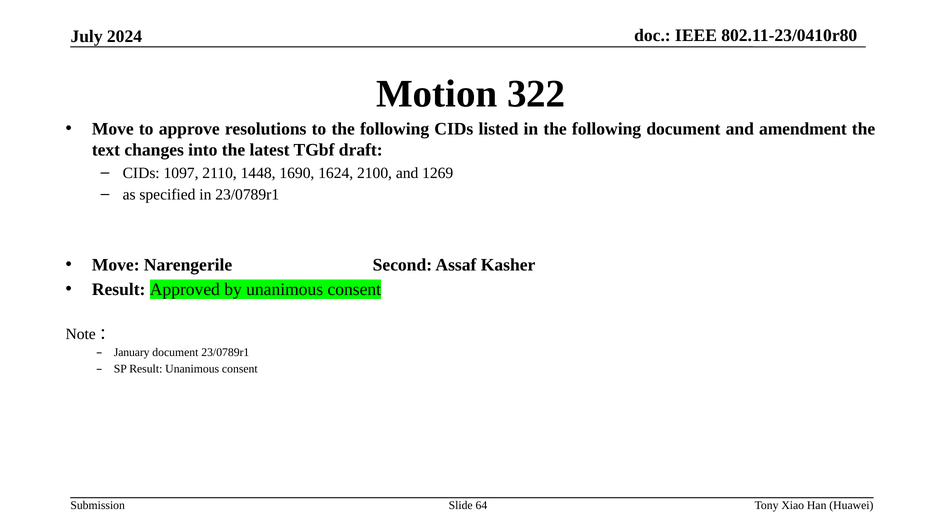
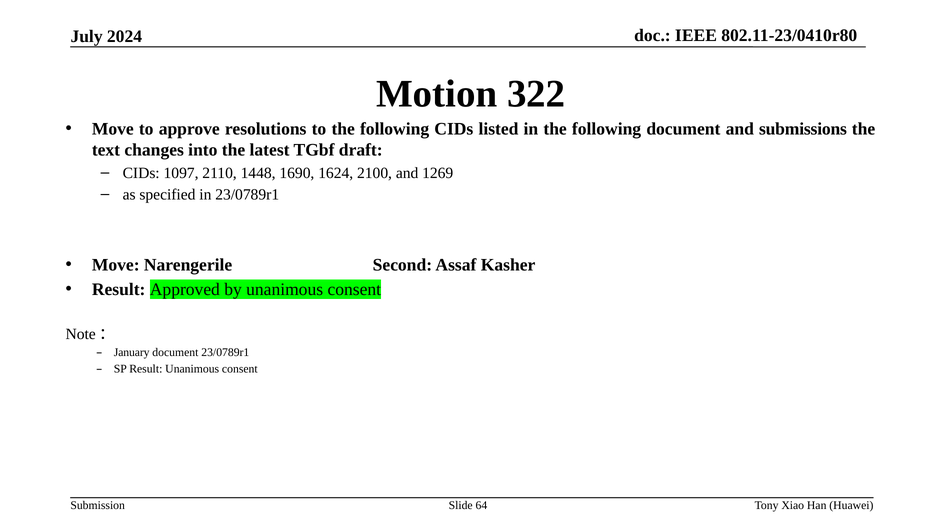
amendment: amendment -> submissions
